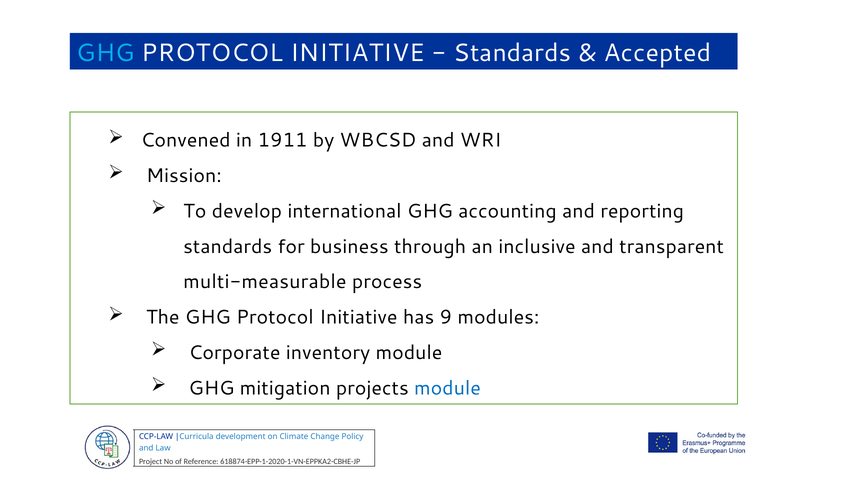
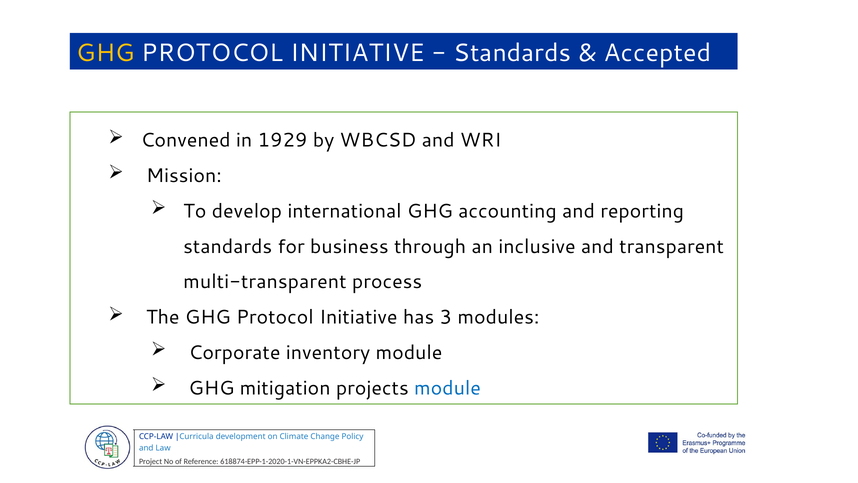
GHG at (105, 53) colour: light blue -> yellow
1911: 1911 -> 1929
multi-measurable: multi-measurable -> multi-transparent
9: 9 -> 3
